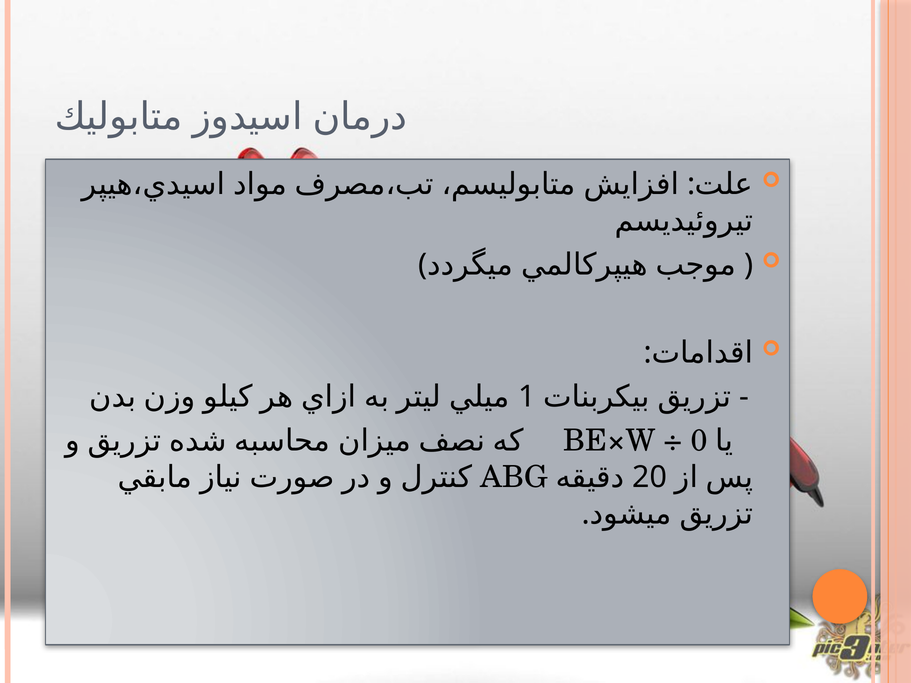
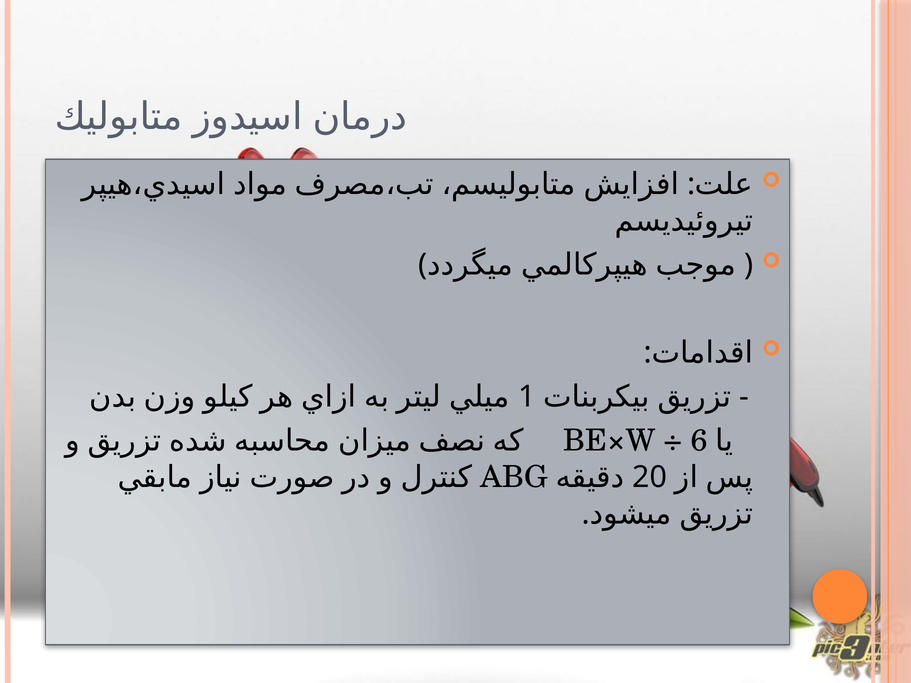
0: 0 -> 6
